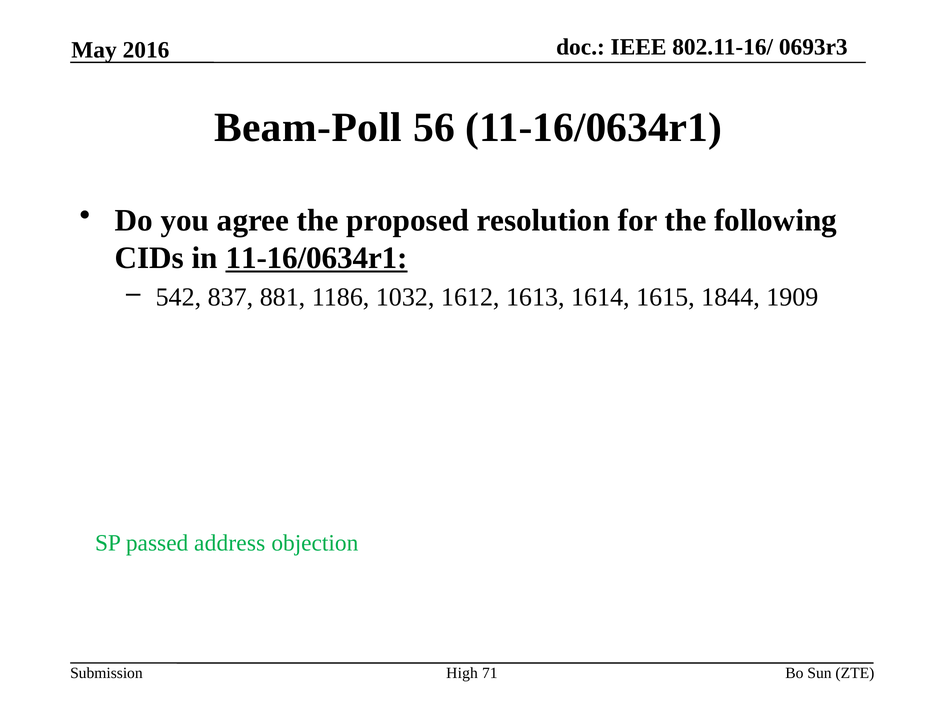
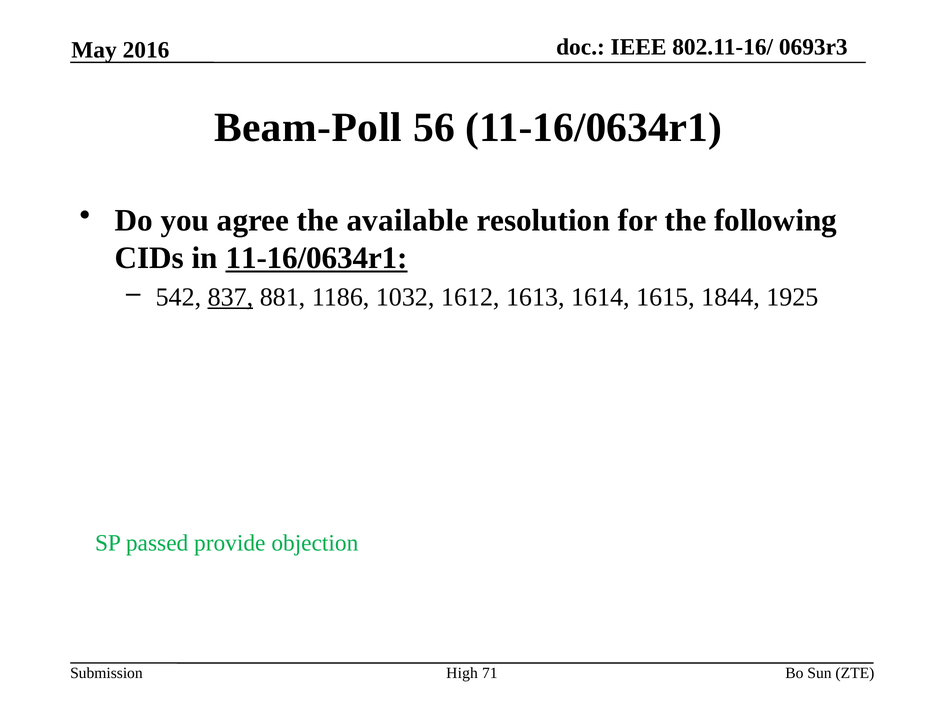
proposed: proposed -> available
837 underline: none -> present
1909: 1909 -> 1925
address: address -> provide
